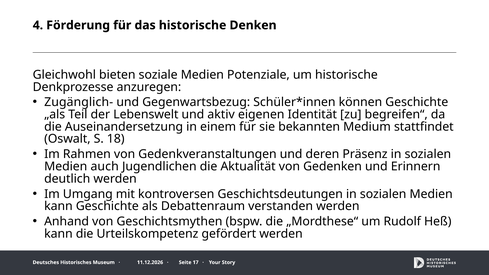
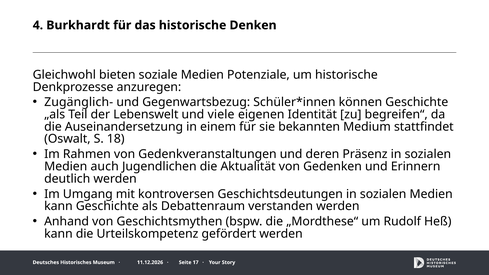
Förderung: Förderung -> Burkhardt
aktiv: aktiv -> viele
